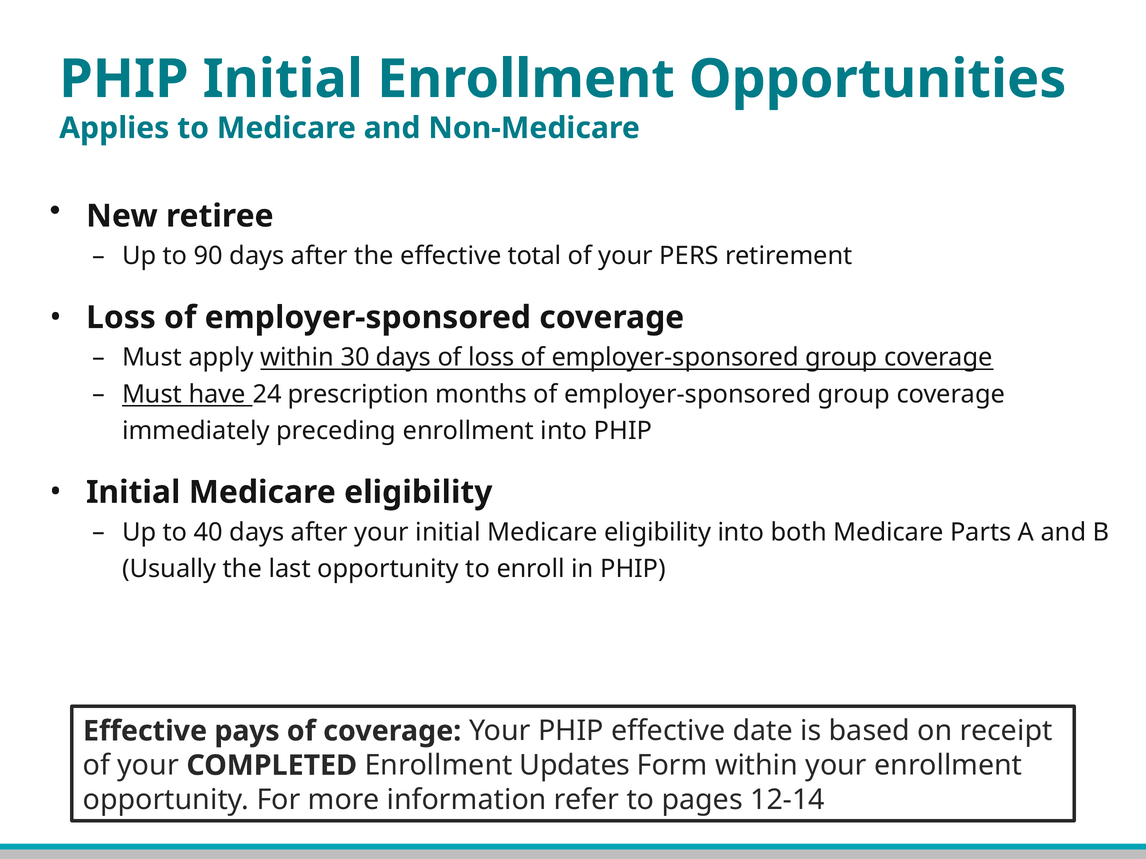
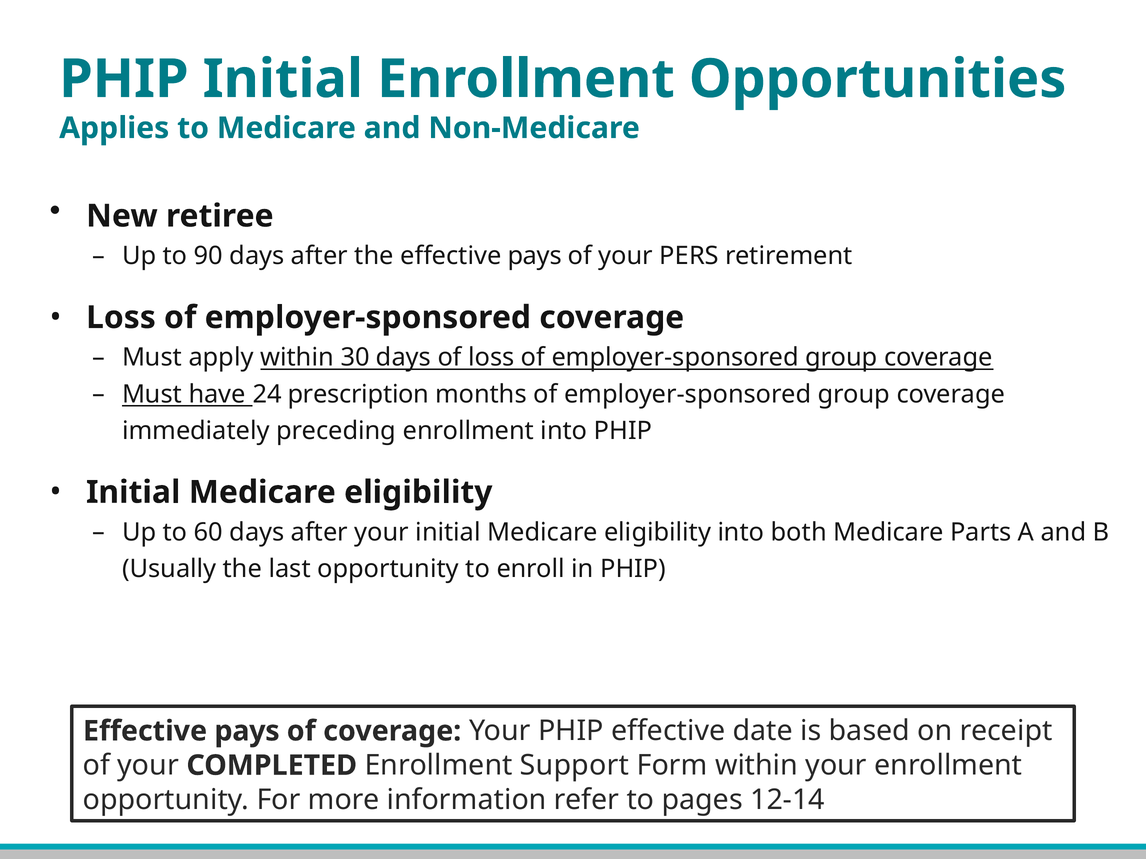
the effective total: total -> pays
40: 40 -> 60
Updates: Updates -> Support
